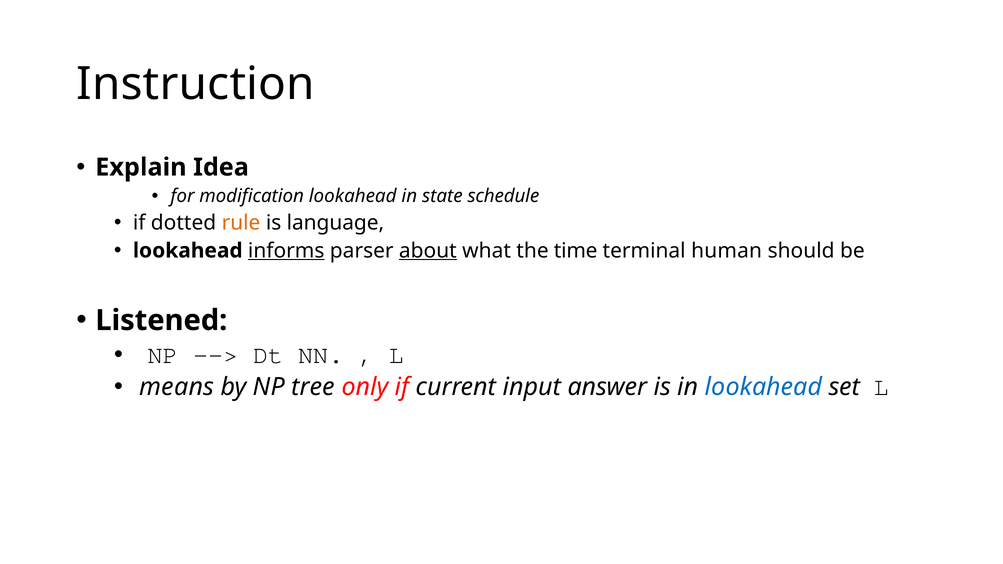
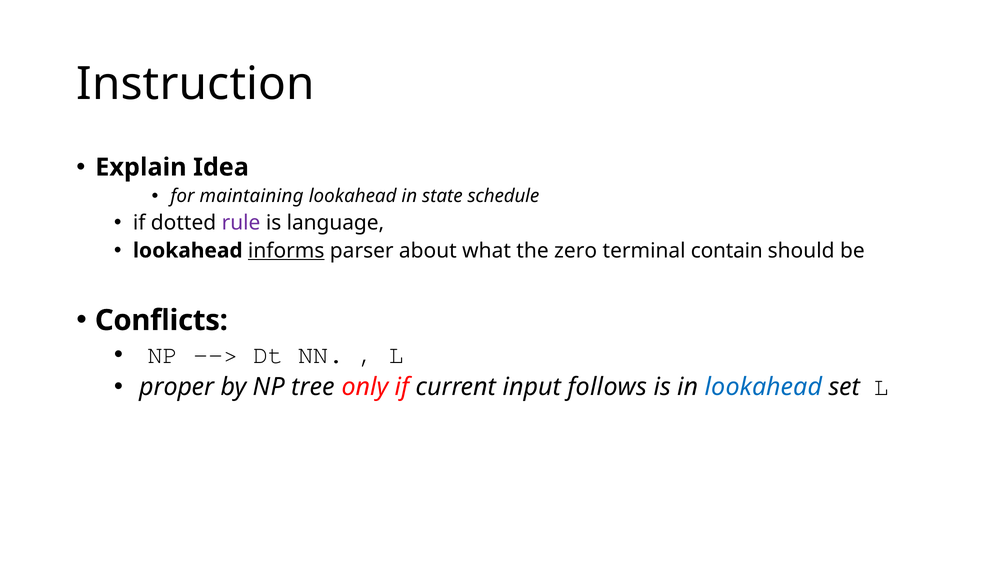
modification: modification -> maintaining
rule colour: orange -> purple
about underline: present -> none
time: time -> zero
human: human -> contain
Listened: Listened -> Conflicts
means: means -> proper
answer: answer -> follows
